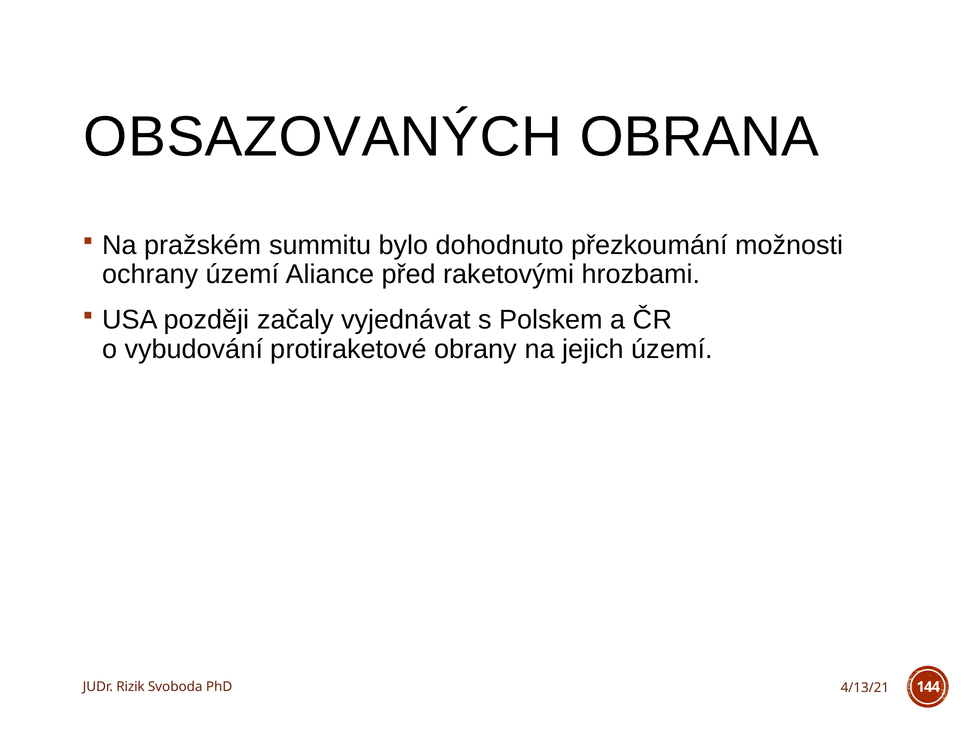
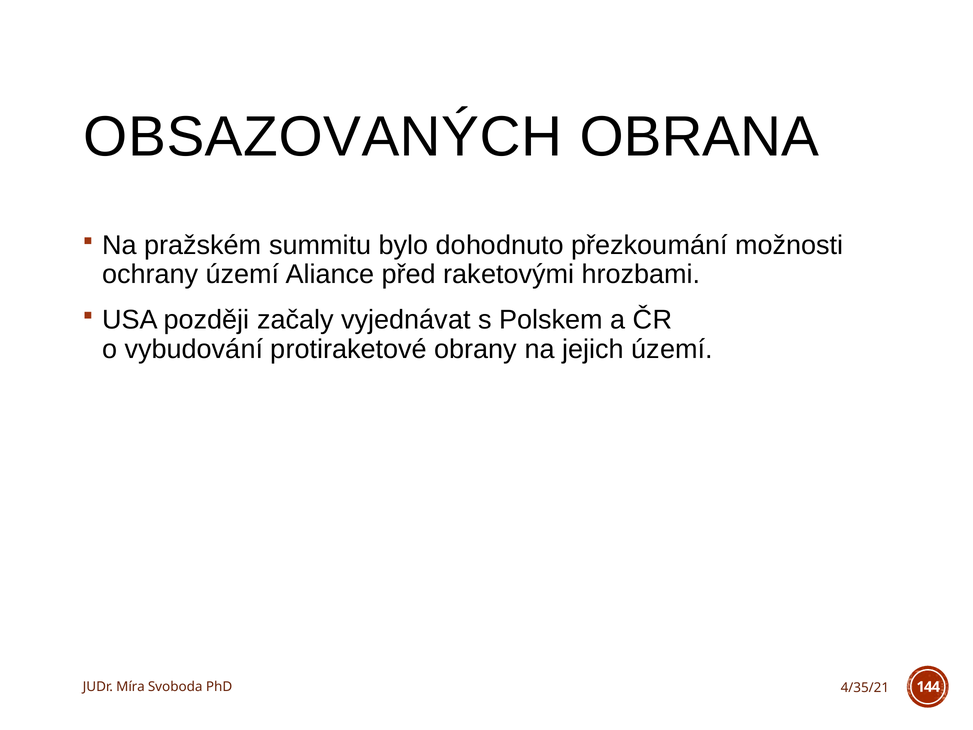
Rizik: Rizik -> Míra
4/13/21: 4/13/21 -> 4/35/21
